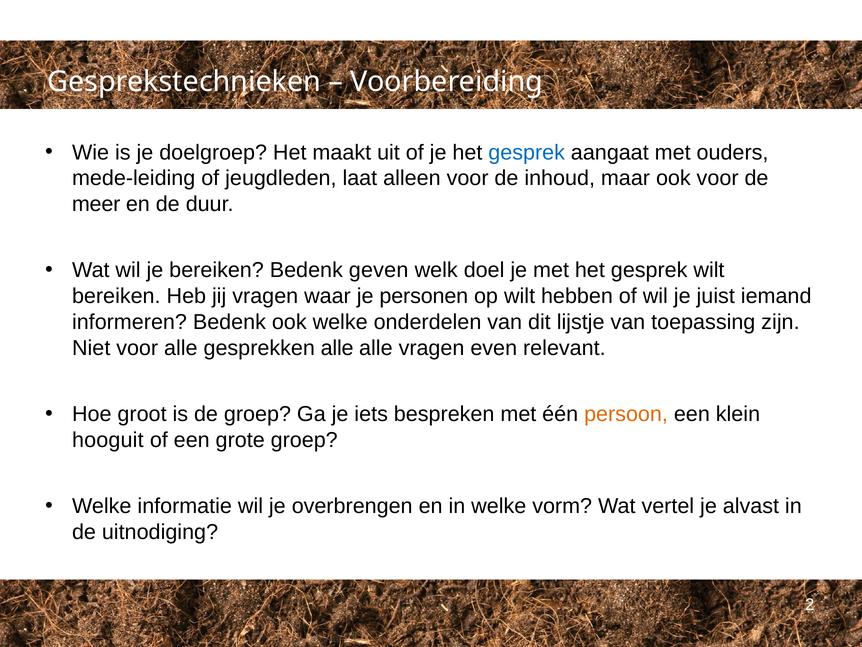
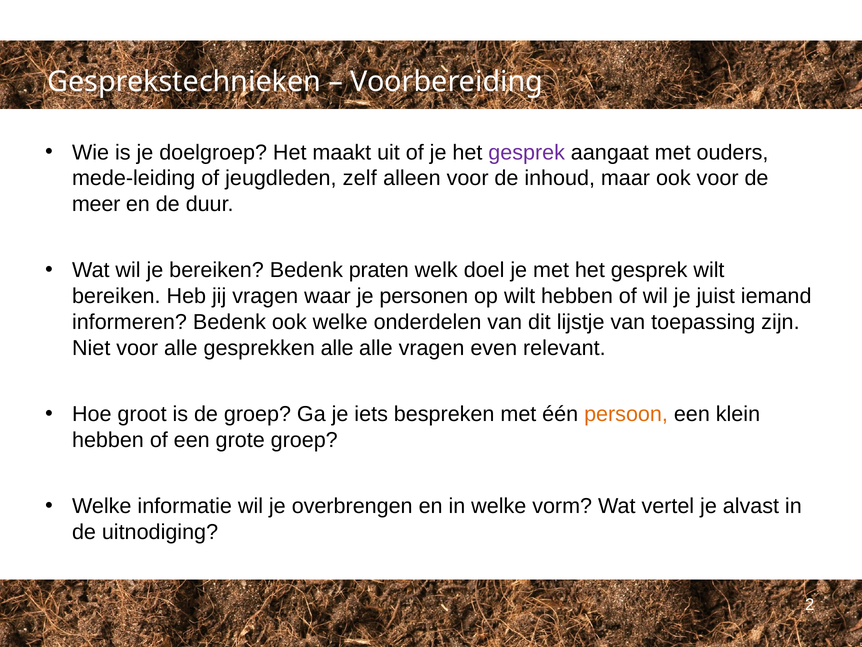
gesprek at (527, 152) colour: blue -> purple
laat: laat -> zelf
geven: geven -> praten
hooguit at (108, 440): hooguit -> hebben
